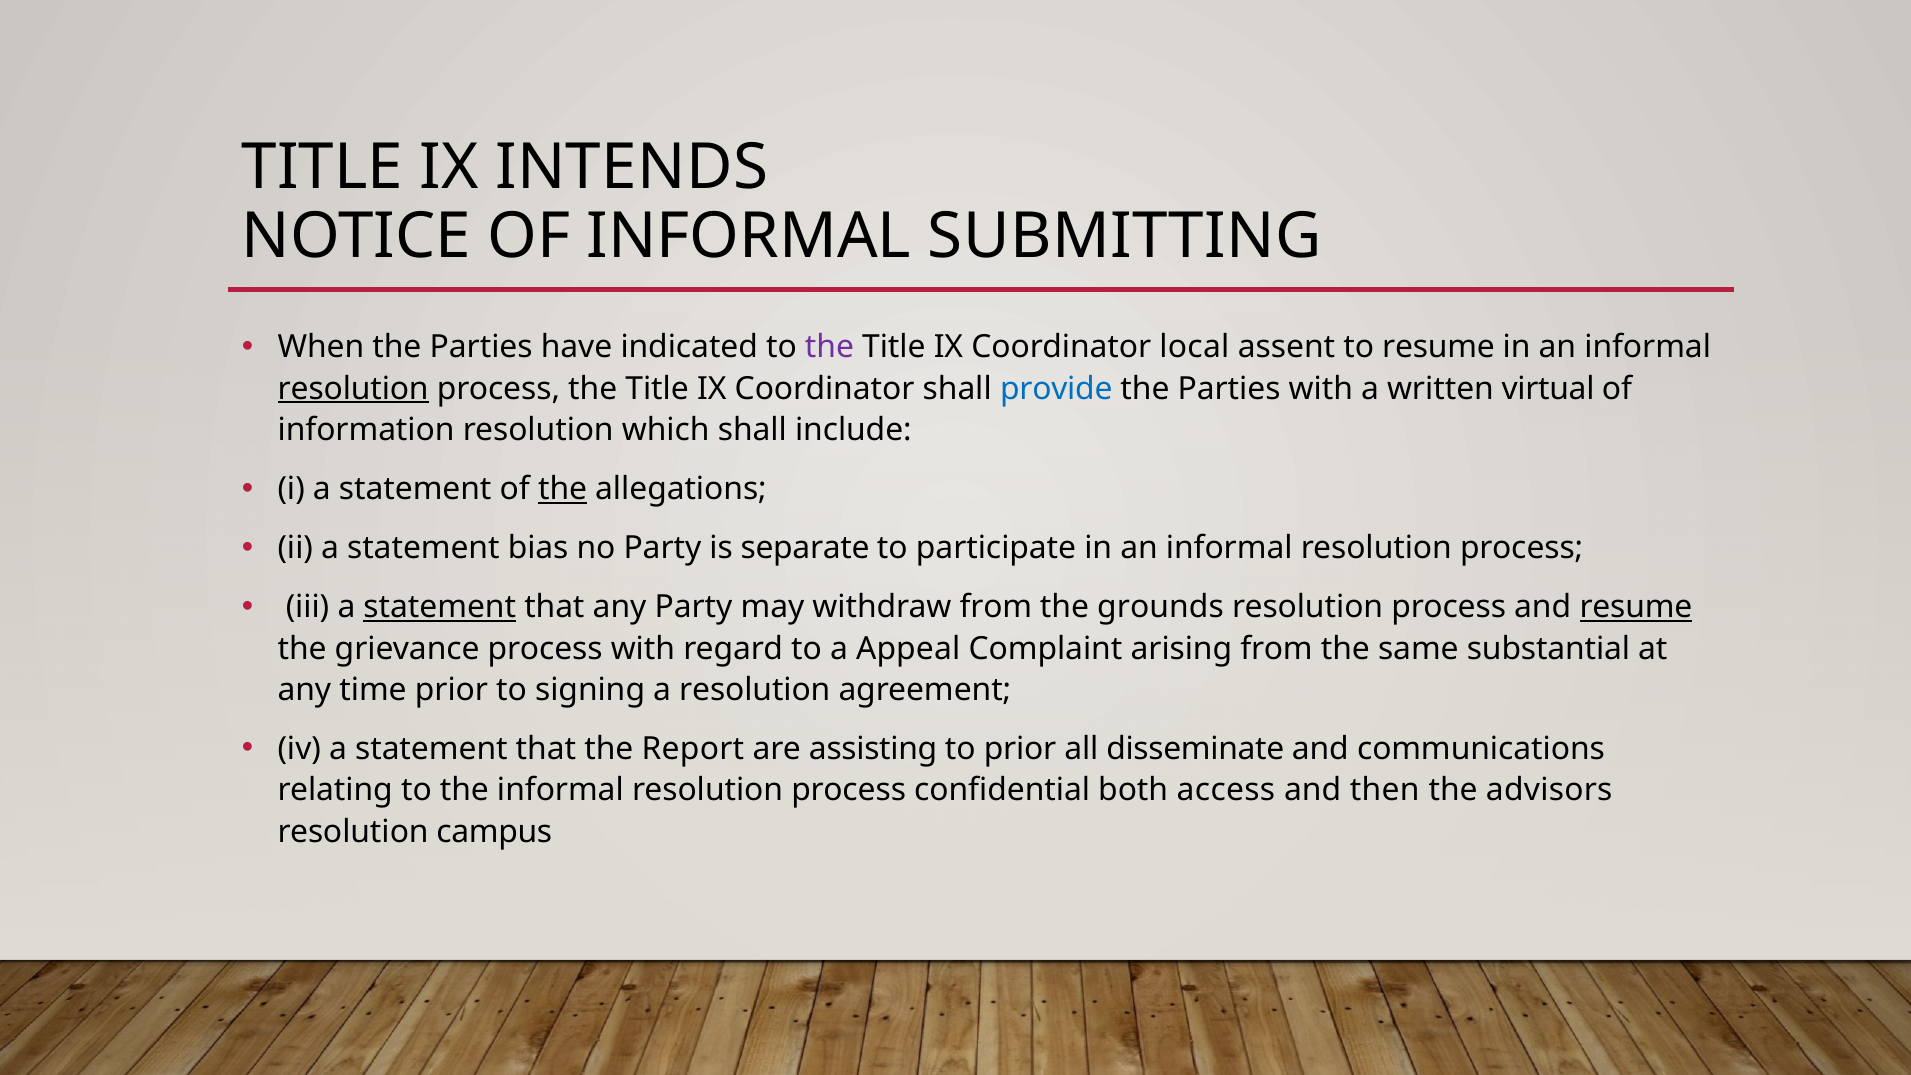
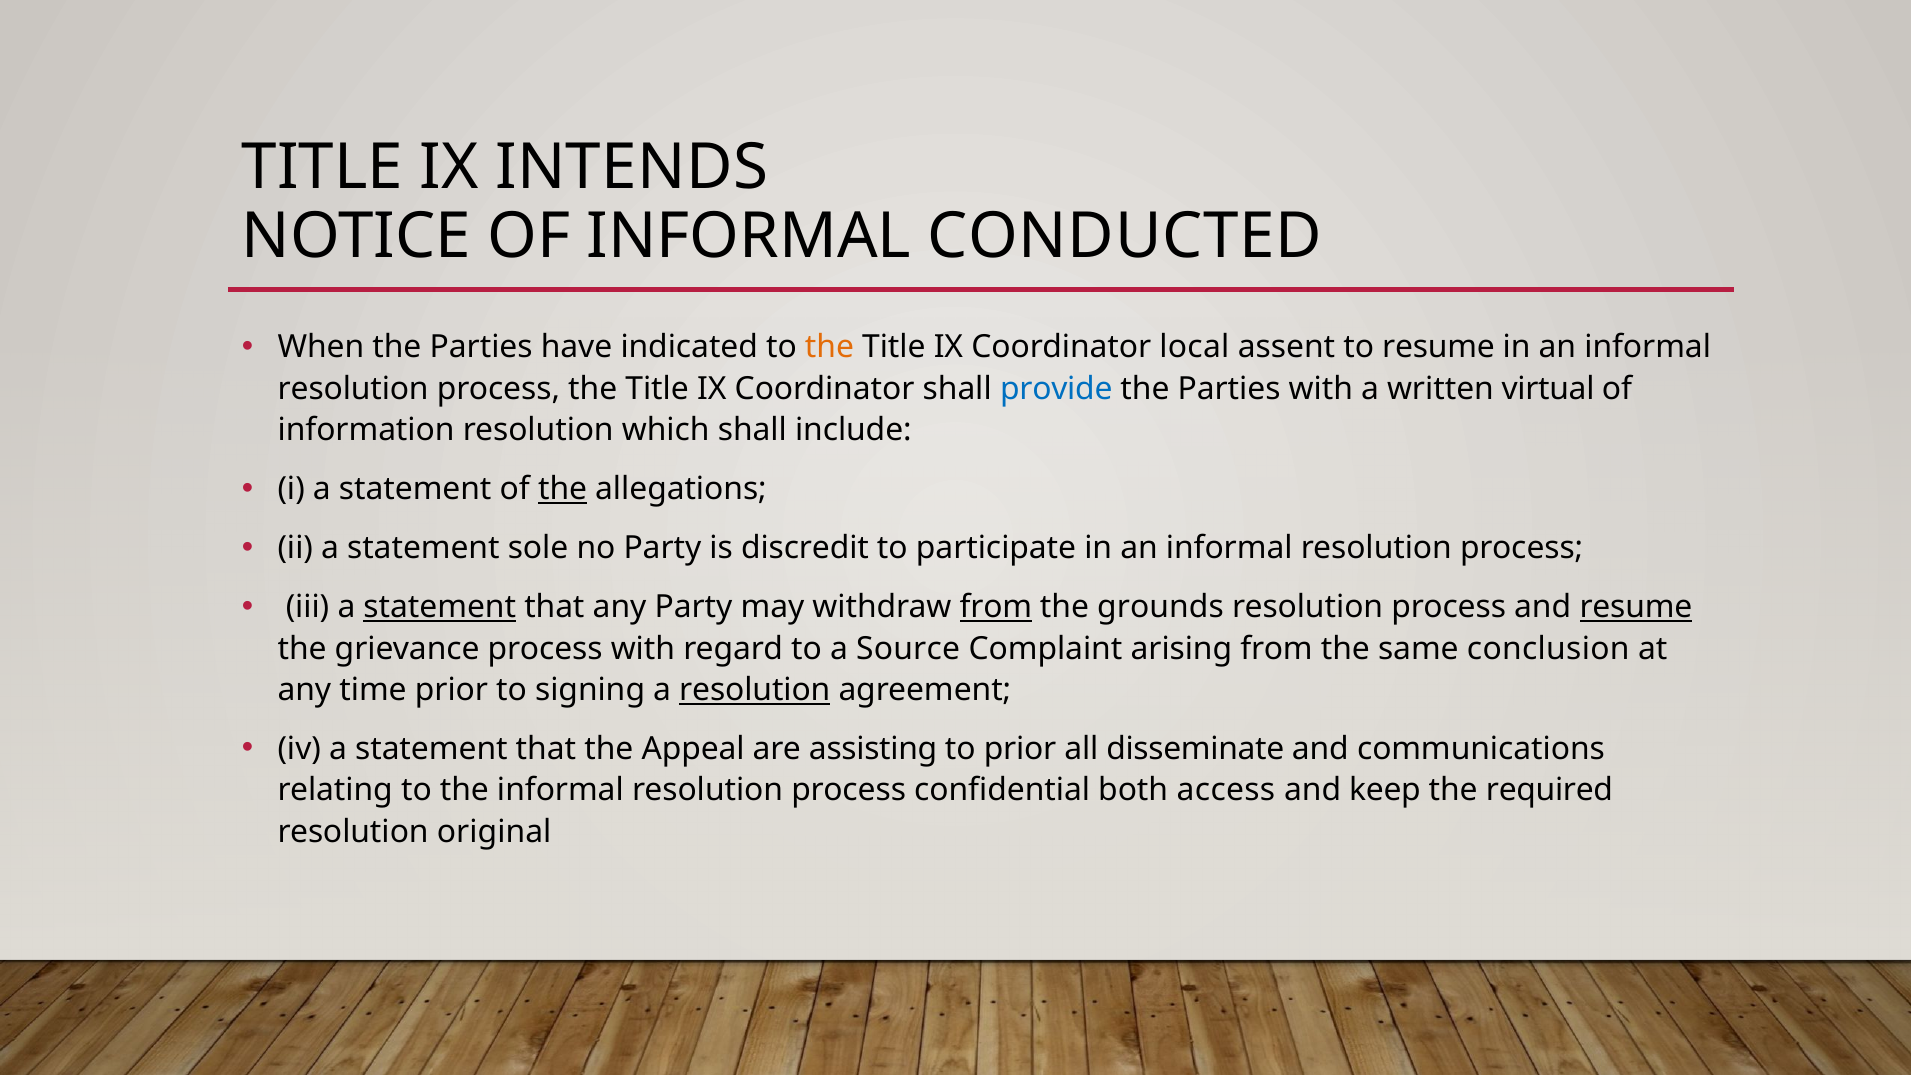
SUBMITTING: SUBMITTING -> CONDUCTED
the at (829, 347) colour: purple -> orange
resolution at (353, 389) underline: present -> none
bias: bias -> sole
separate: separate -> discredit
from at (996, 607) underline: none -> present
Appeal: Appeal -> Source
substantial: substantial -> conclusion
resolution at (755, 690) underline: none -> present
Report: Report -> Appeal
then: then -> keep
advisors: advisors -> required
campus: campus -> original
